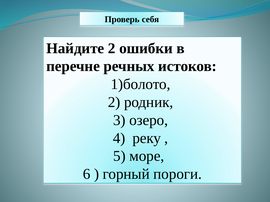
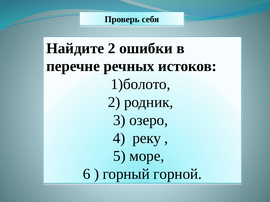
пороги: пороги -> горной
